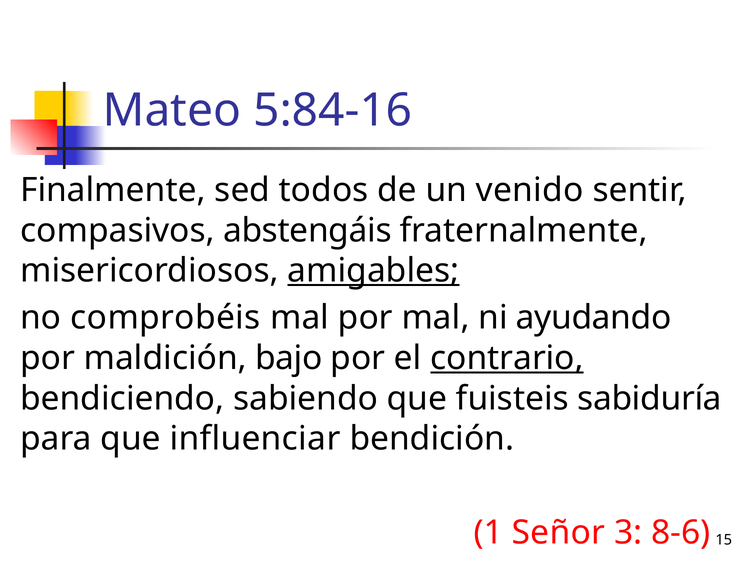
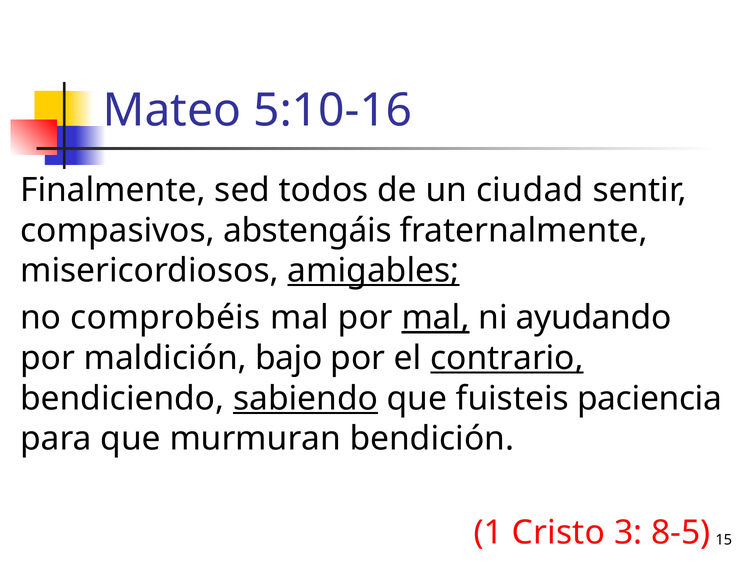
5:84-16: 5:84-16 -> 5:10-16
venido: venido -> ciudad
mal at (436, 318) underline: none -> present
sabiendo underline: none -> present
sabiduría: sabiduría -> paciencia
influenciar: influenciar -> murmuran
Señor: Señor -> Cristo
8-6: 8-6 -> 8-5
